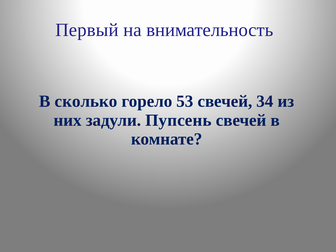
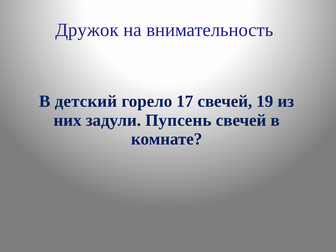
Первый: Первый -> Дружок
сколько: сколько -> детский
53: 53 -> 17
34: 34 -> 19
